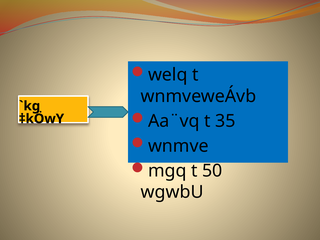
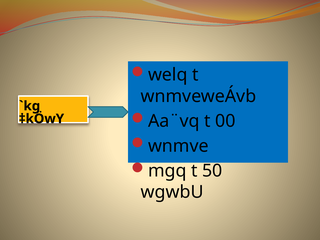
35: 35 -> 00
